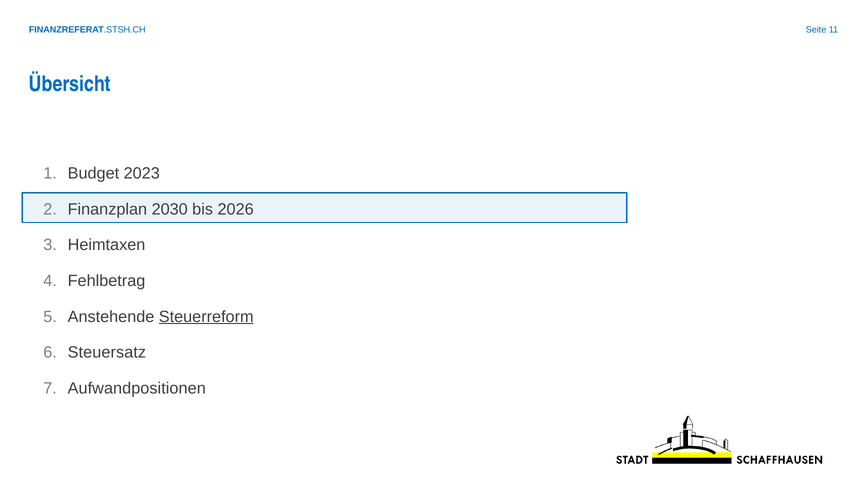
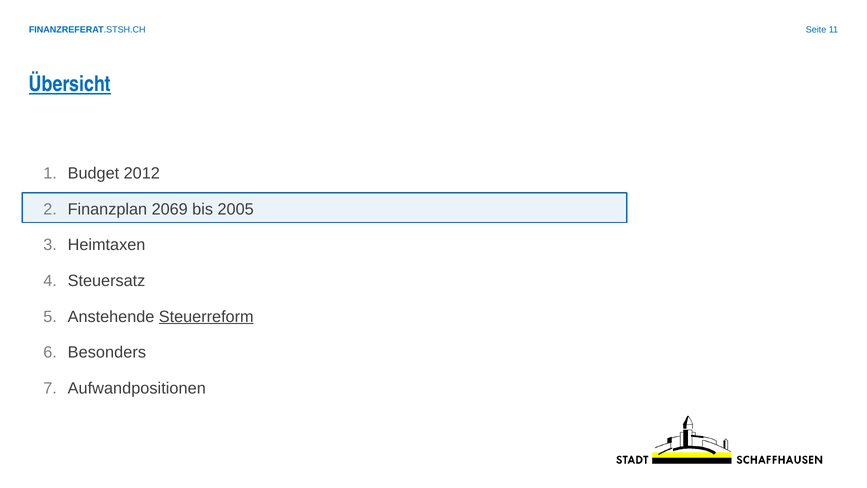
Übersicht underline: none -> present
2023: 2023 -> 2012
2030: 2030 -> 2069
2026: 2026 -> 2005
Fehlbetrag: Fehlbetrag -> Steuersatz
Steuersatz: Steuersatz -> Besonders
